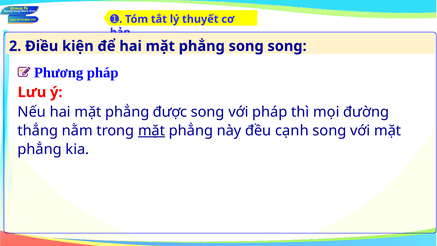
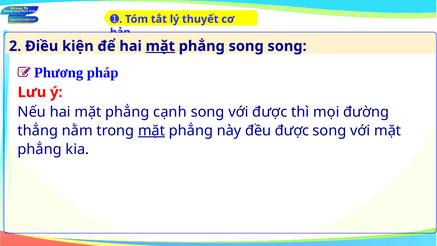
mặt at (160, 46) underline: none -> present
được: được -> cạnh
với pháp: pháp -> được
đều cạnh: cạnh -> được
